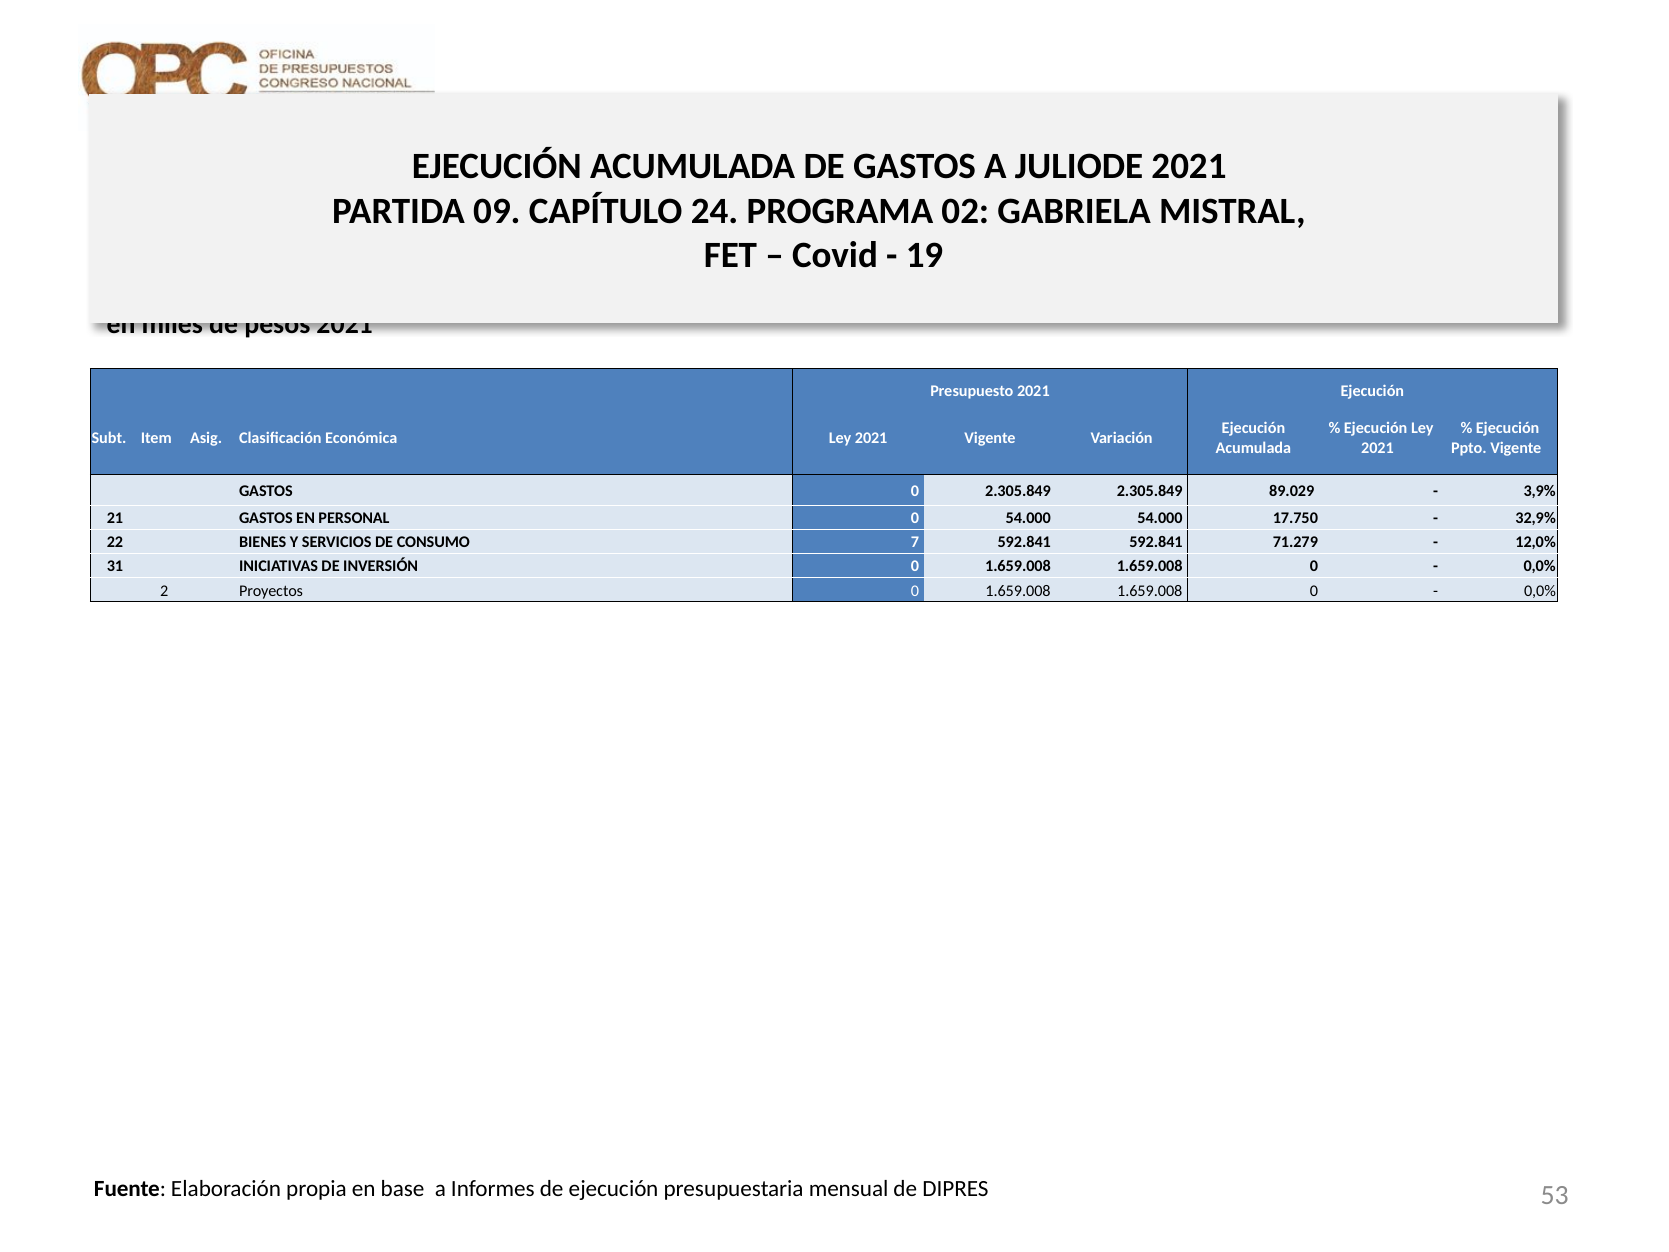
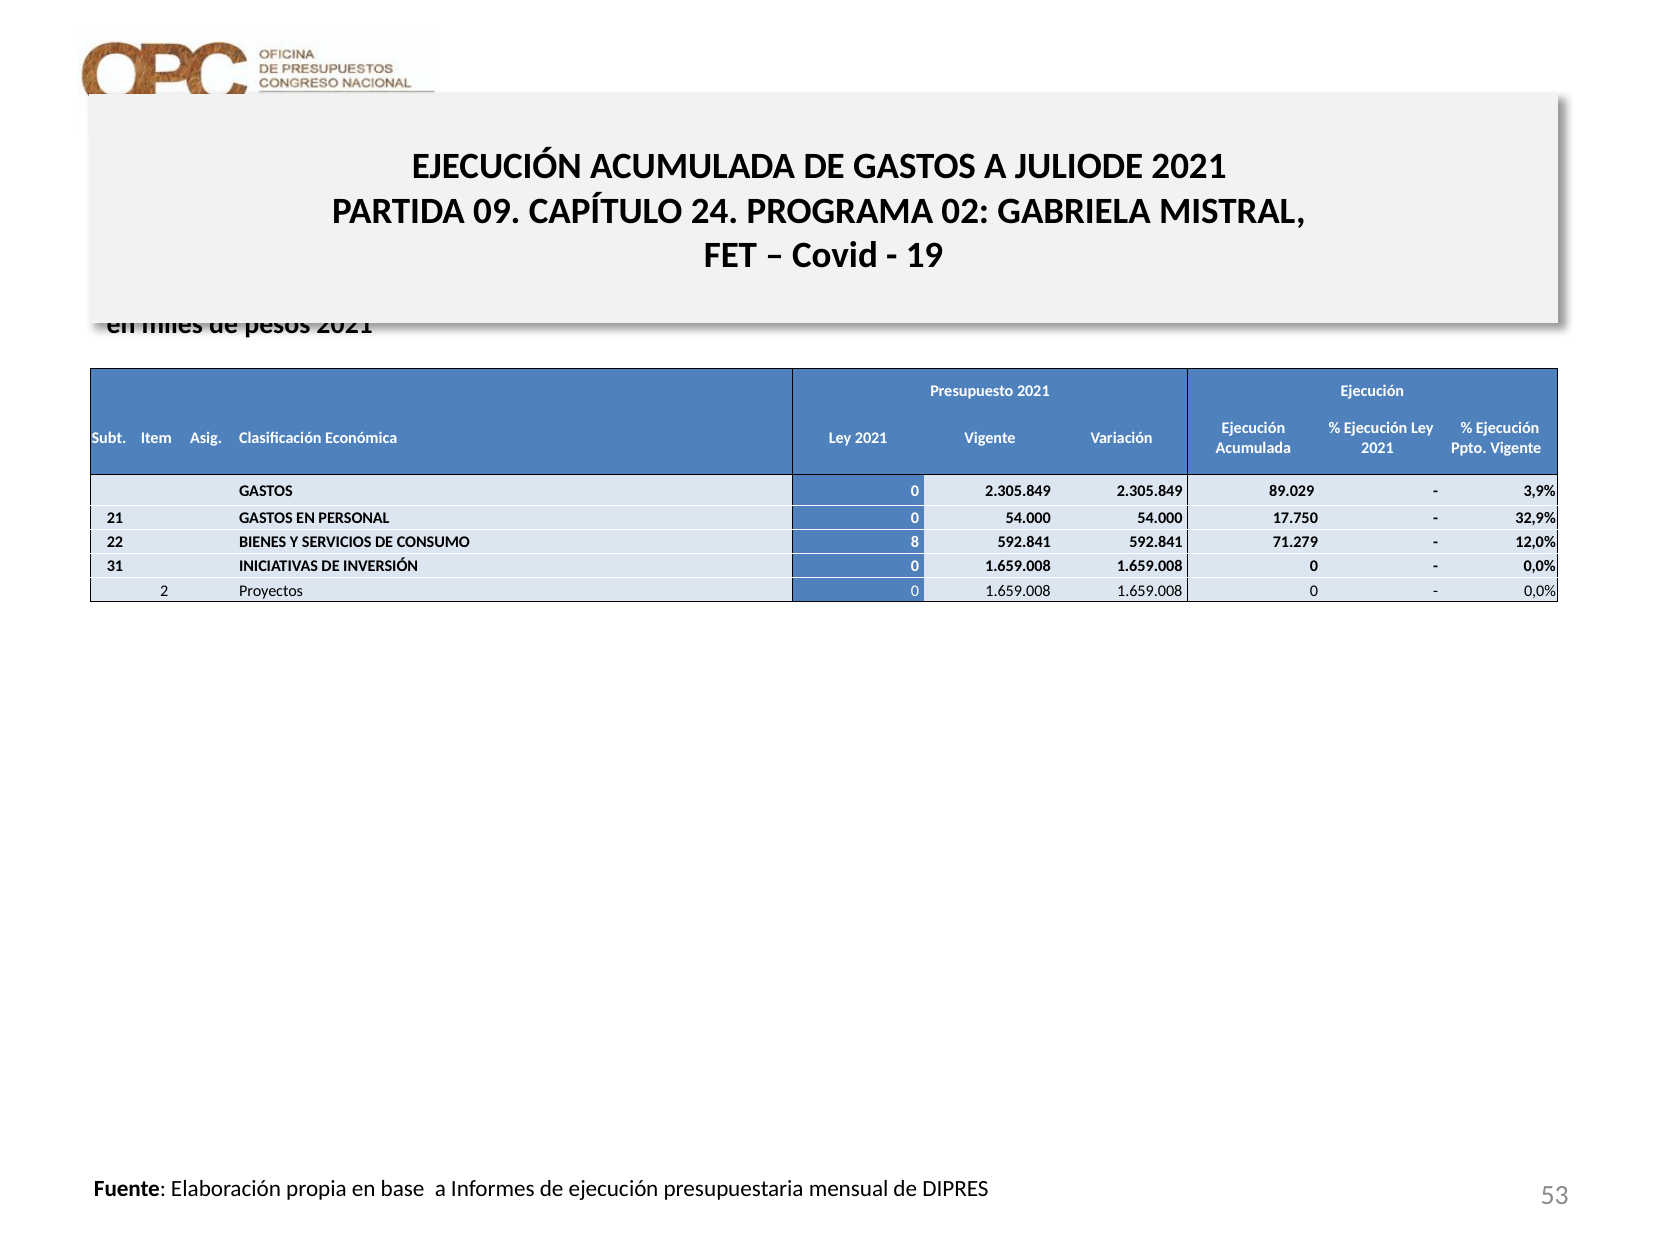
7: 7 -> 8
